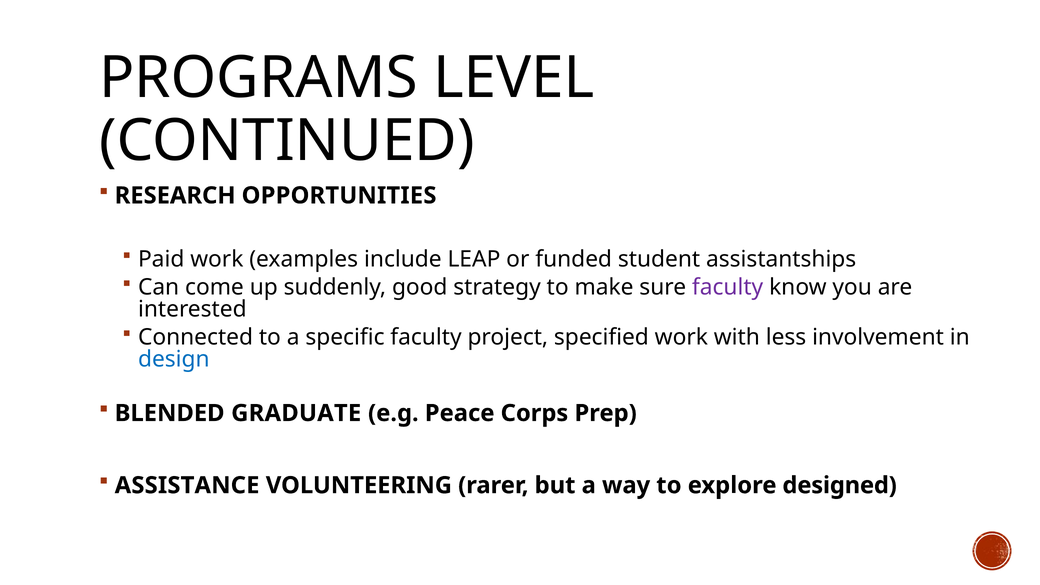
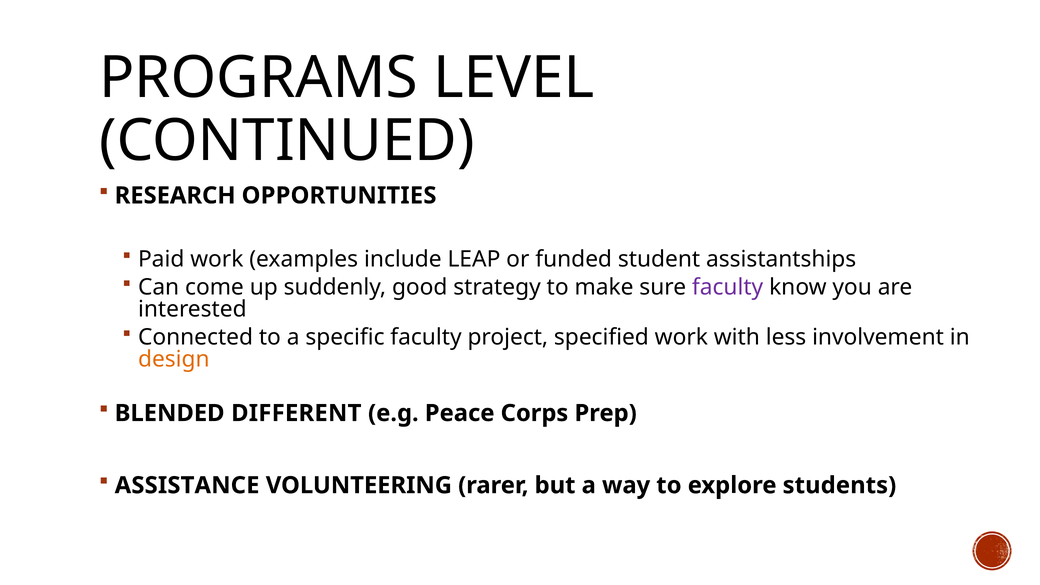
design colour: blue -> orange
GRADUATE: GRADUATE -> DIFFERENT
designed: designed -> students
